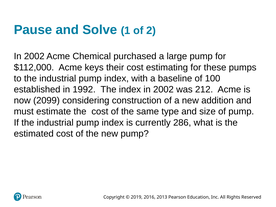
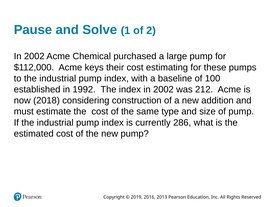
2099: 2099 -> 2018
